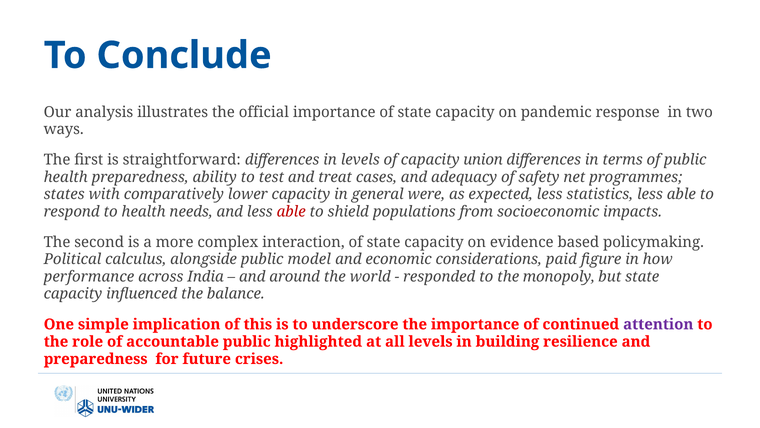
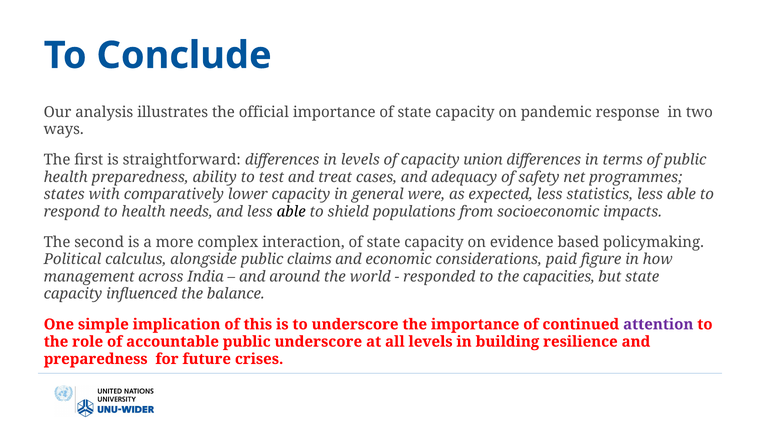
able at (291, 211) colour: red -> black
model: model -> claims
performance: performance -> management
monopoly: monopoly -> capacities
public highlighted: highlighted -> underscore
